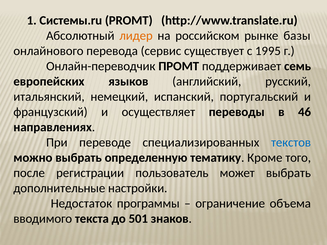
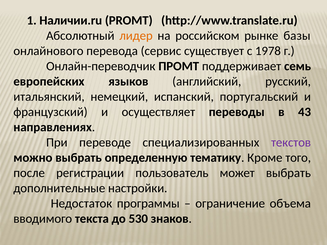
Системы.ru: Системы.ru -> Наличии.ru
1995: 1995 -> 1978
46: 46 -> 43
текстов colour: blue -> purple
501: 501 -> 530
